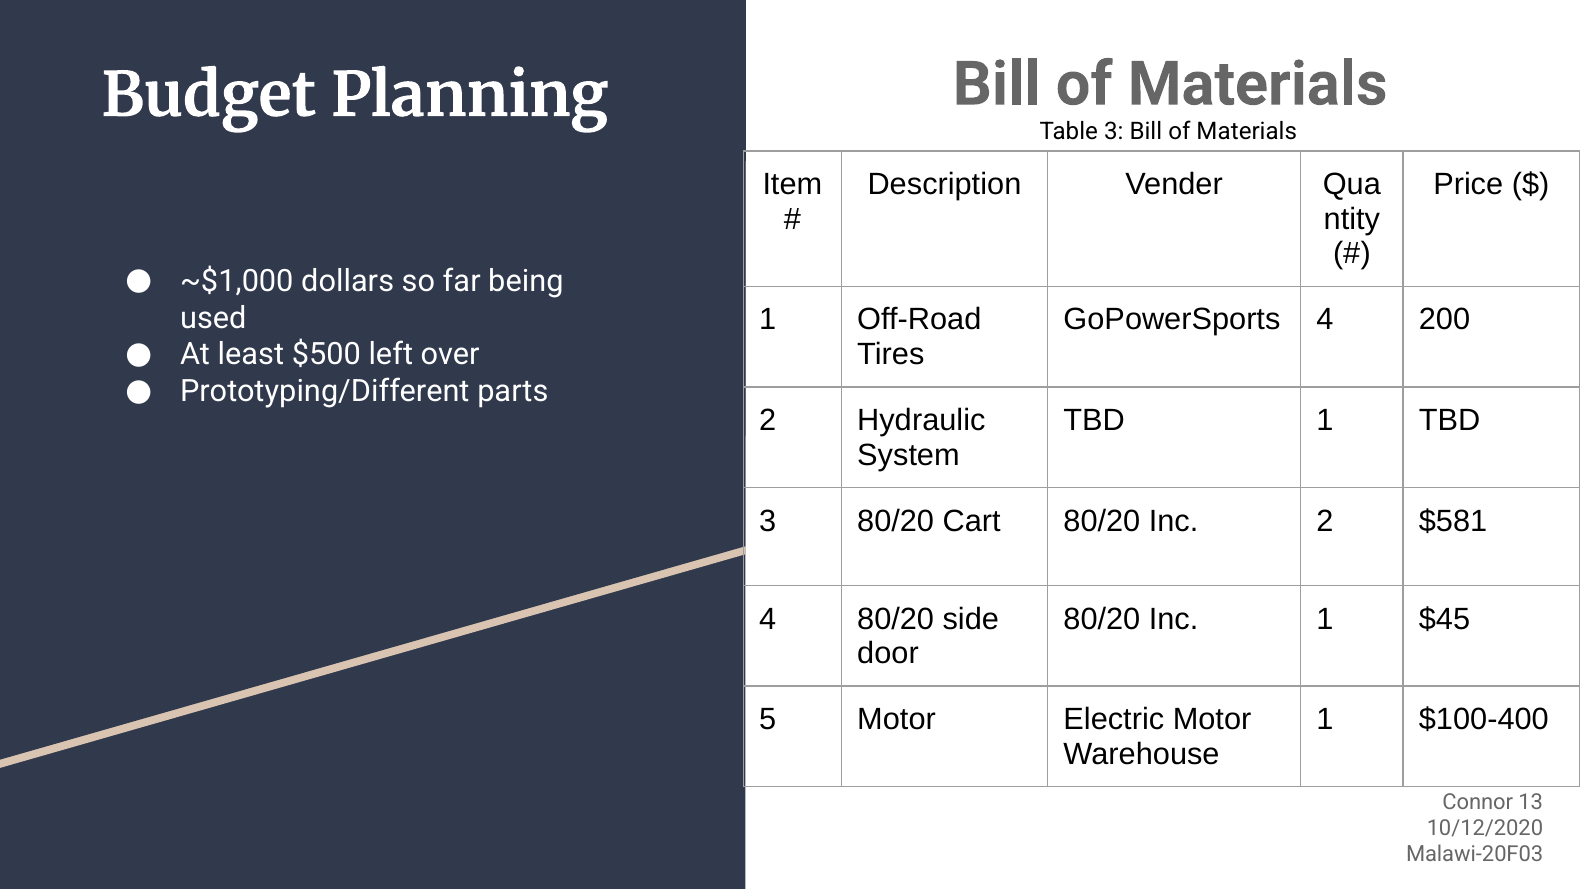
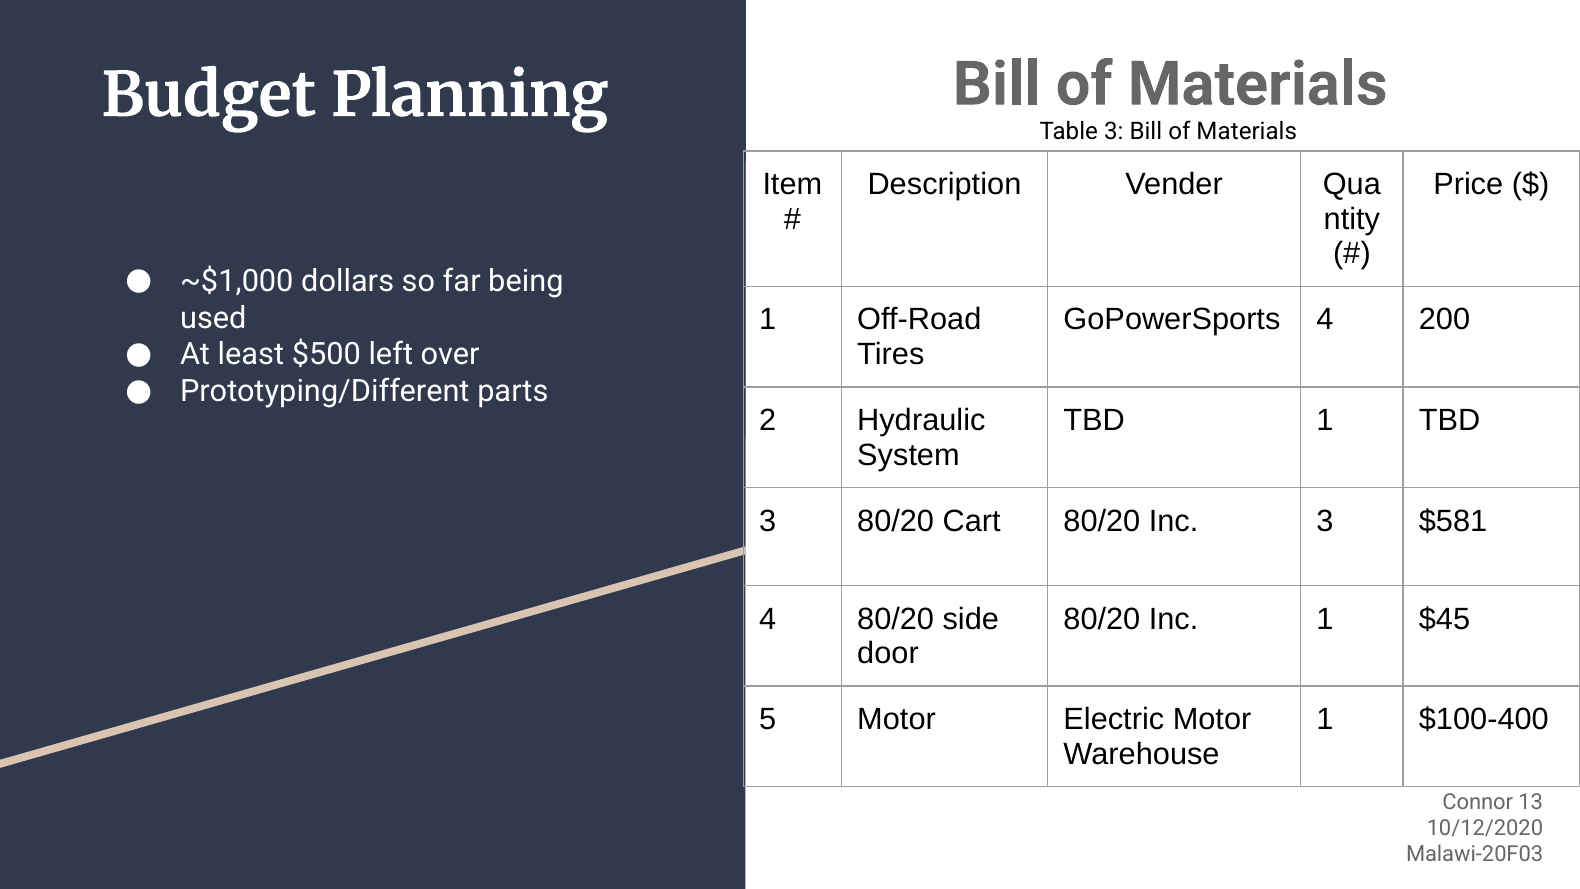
Inc 2: 2 -> 3
